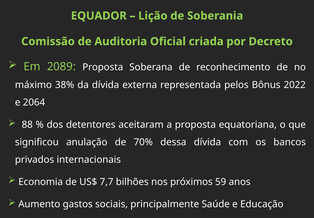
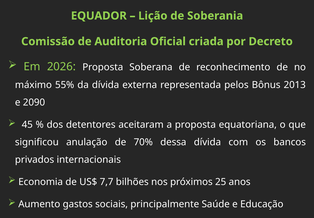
2089: 2089 -> 2026
38%: 38% -> 55%
2022: 2022 -> 2013
2064: 2064 -> 2090
88: 88 -> 45
59: 59 -> 25
